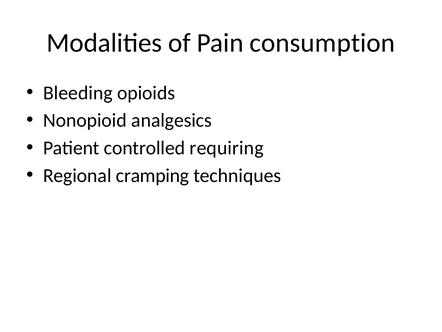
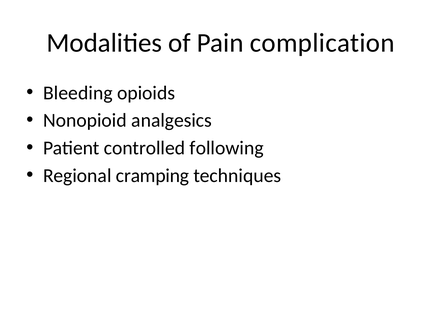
consumption: consumption -> complication
requiring: requiring -> following
